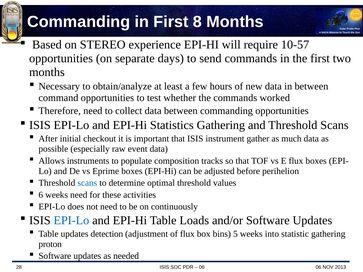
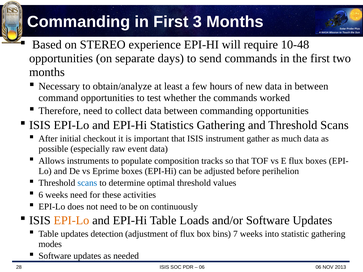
8: 8 -> 3
10-57: 10-57 -> 10-48
EPI-Lo at (71, 220) colour: blue -> orange
5: 5 -> 7
proton: proton -> modes
